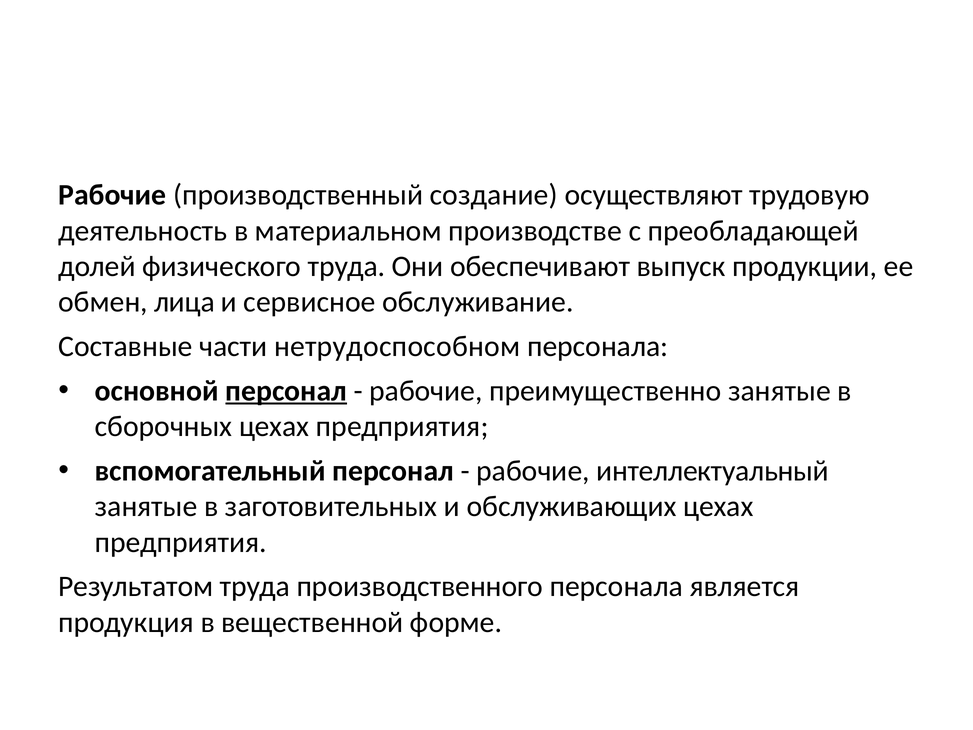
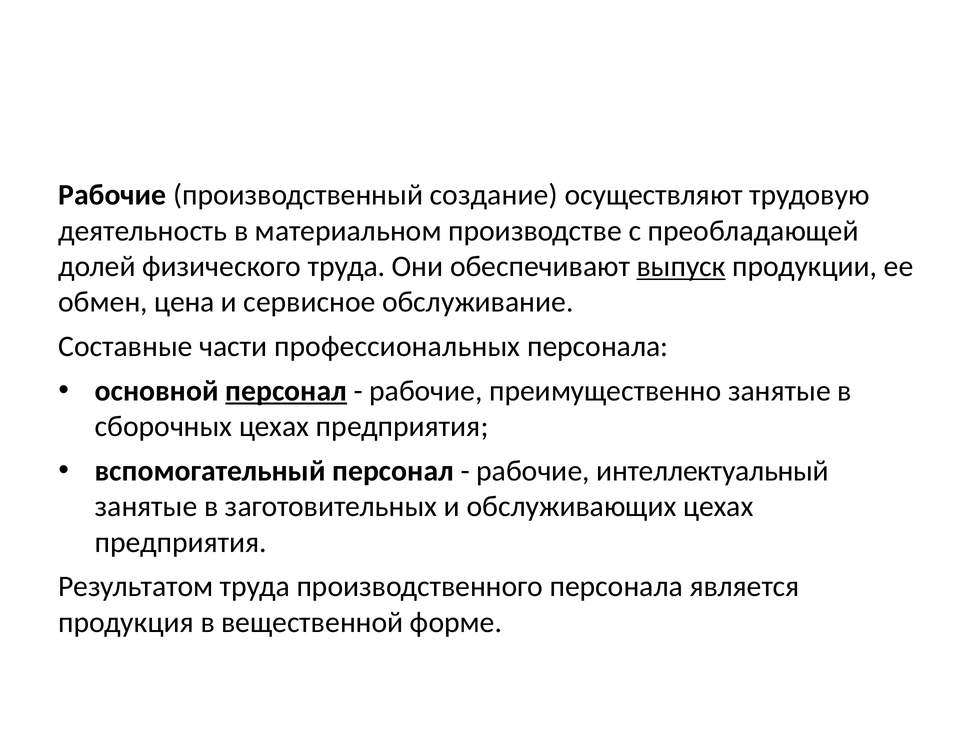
выпуск underline: none -> present
лица: лица -> цена
нетрудоспособном: нетрудоспособном -> профессиональных
